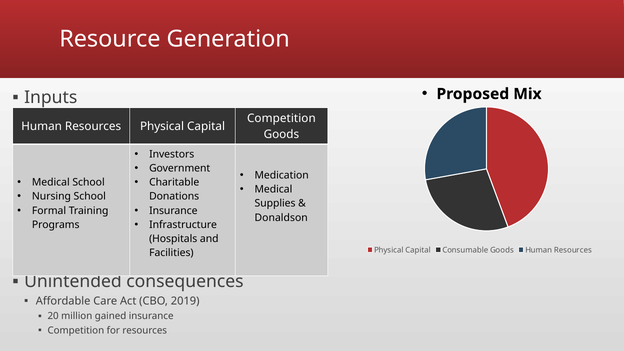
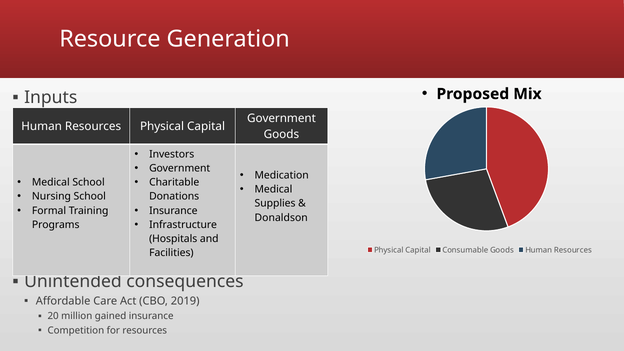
Competition at (281, 119): Competition -> Government
